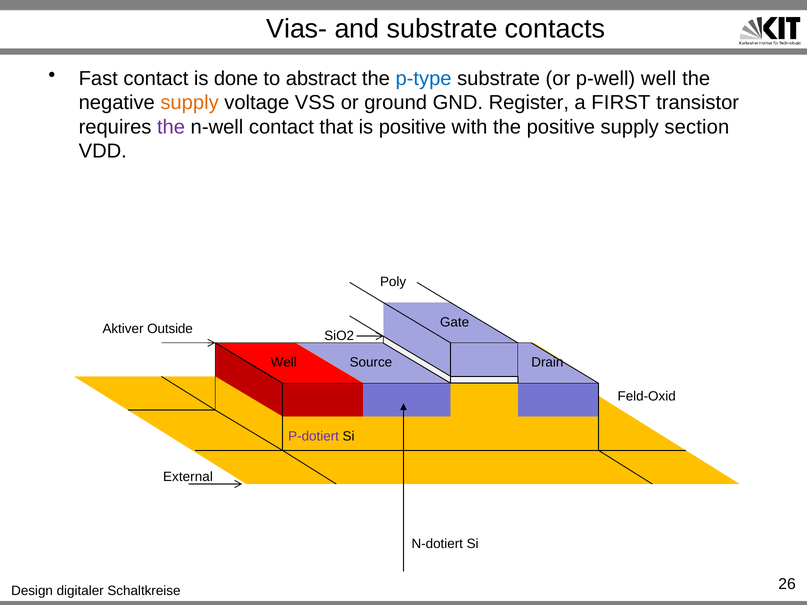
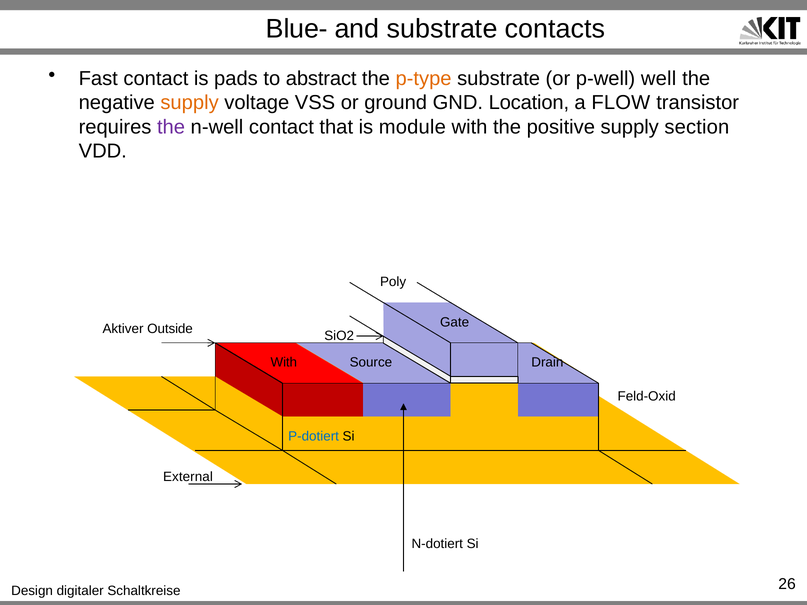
Vias-: Vias- -> Blue-
done: done -> pads
p-type colour: blue -> orange
Register: Register -> Location
FIRST: FIRST -> FLOW
is positive: positive -> module
Well at (284, 363): Well -> With
P-dotiert colour: purple -> blue
